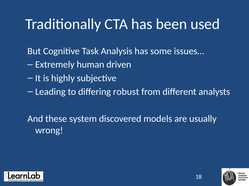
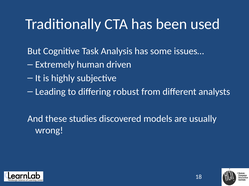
system: system -> studies
